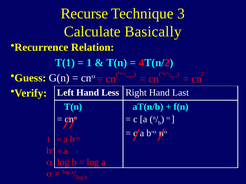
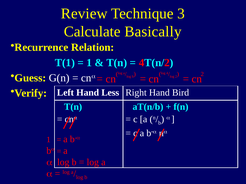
Recurse: Recurse -> Review
Last: Last -> Bird
